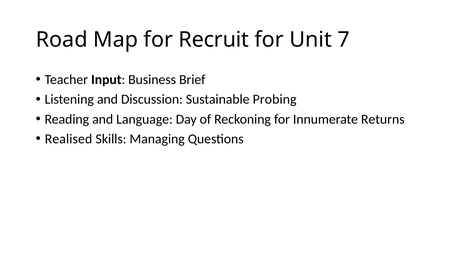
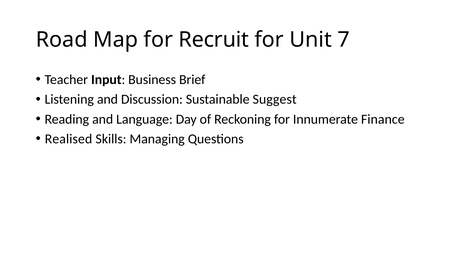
Probing: Probing -> Suggest
Returns: Returns -> Finance
